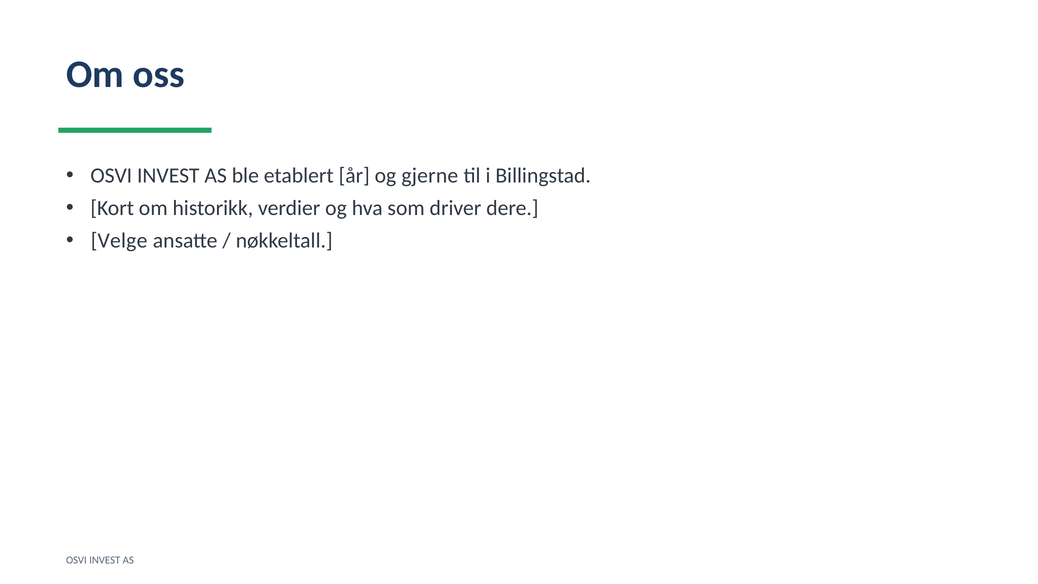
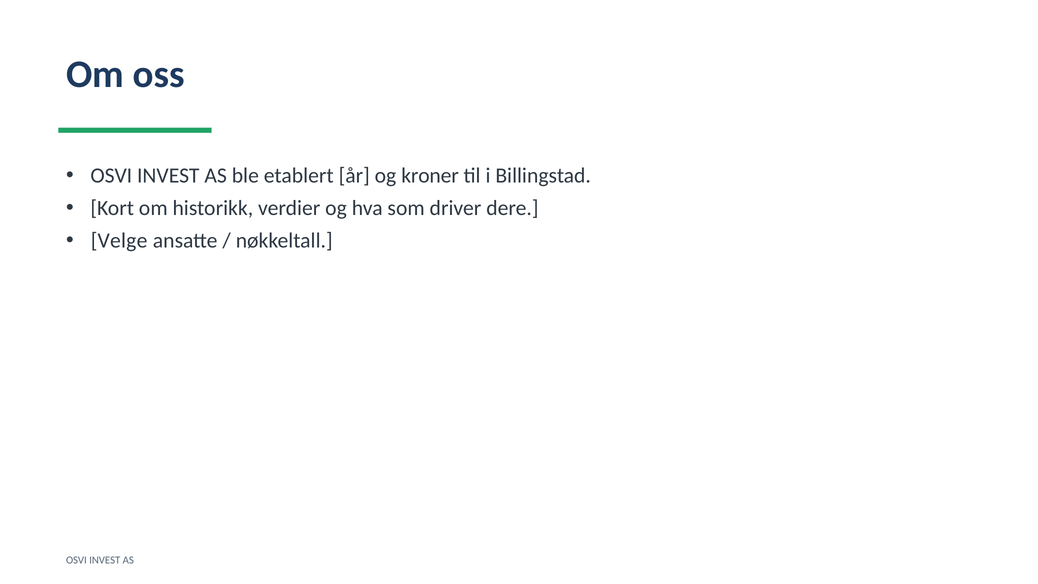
gjerne: gjerne -> kroner
